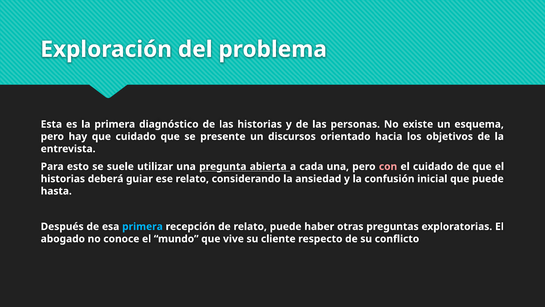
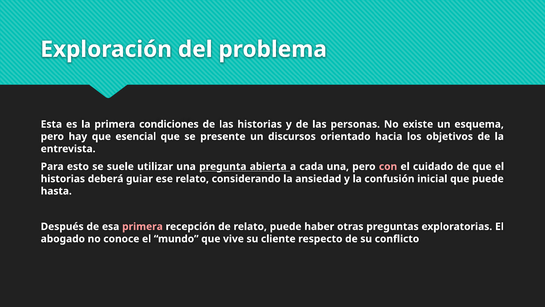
diagnóstico: diagnóstico -> condiciones
que cuidado: cuidado -> esencial
primera at (142, 226) colour: light blue -> pink
